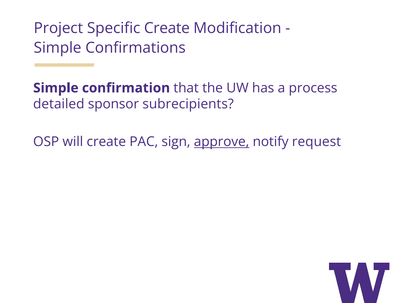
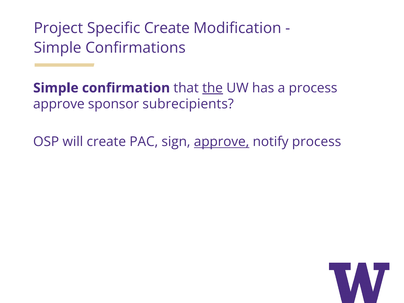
the underline: none -> present
detailed at (59, 104): detailed -> approve
notify request: request -> process
